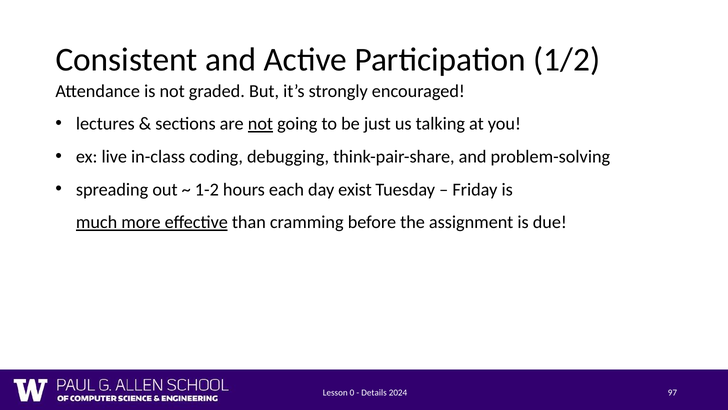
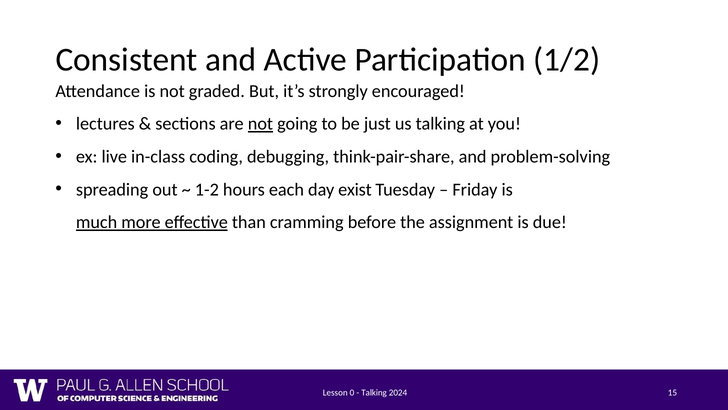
Details at (374, 392): Details -> Talking
97: 97 -> 15
